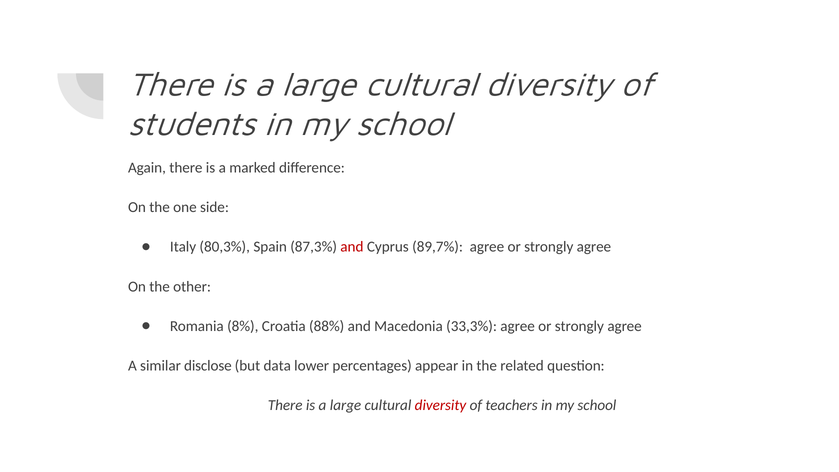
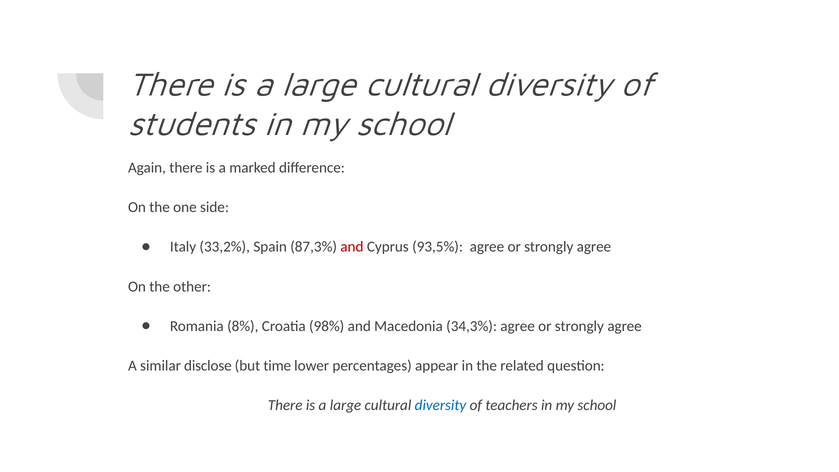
80,3%: 80,3% -> 33,2%
89,7%: 89,7% -> 93,5%
88%: 88% -> 98%
33,3%: 33,3% -> 34,3%
data: data -> time
diversity at (441, 405) colour: red -> blue
